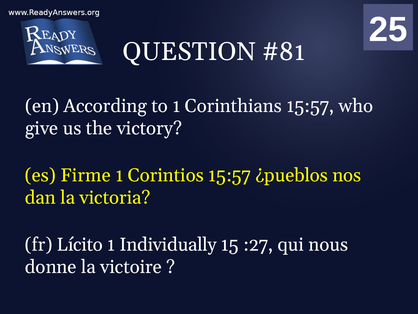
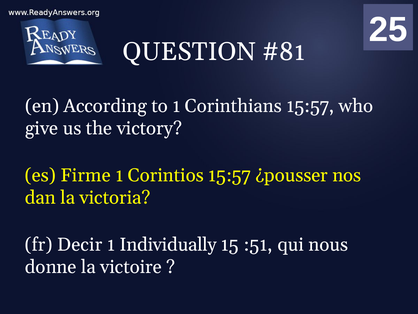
¿pueblos: ¿pueblos -> ¿pousser
Lícito: Lícito -> Decir
:27: :27 -> :51
